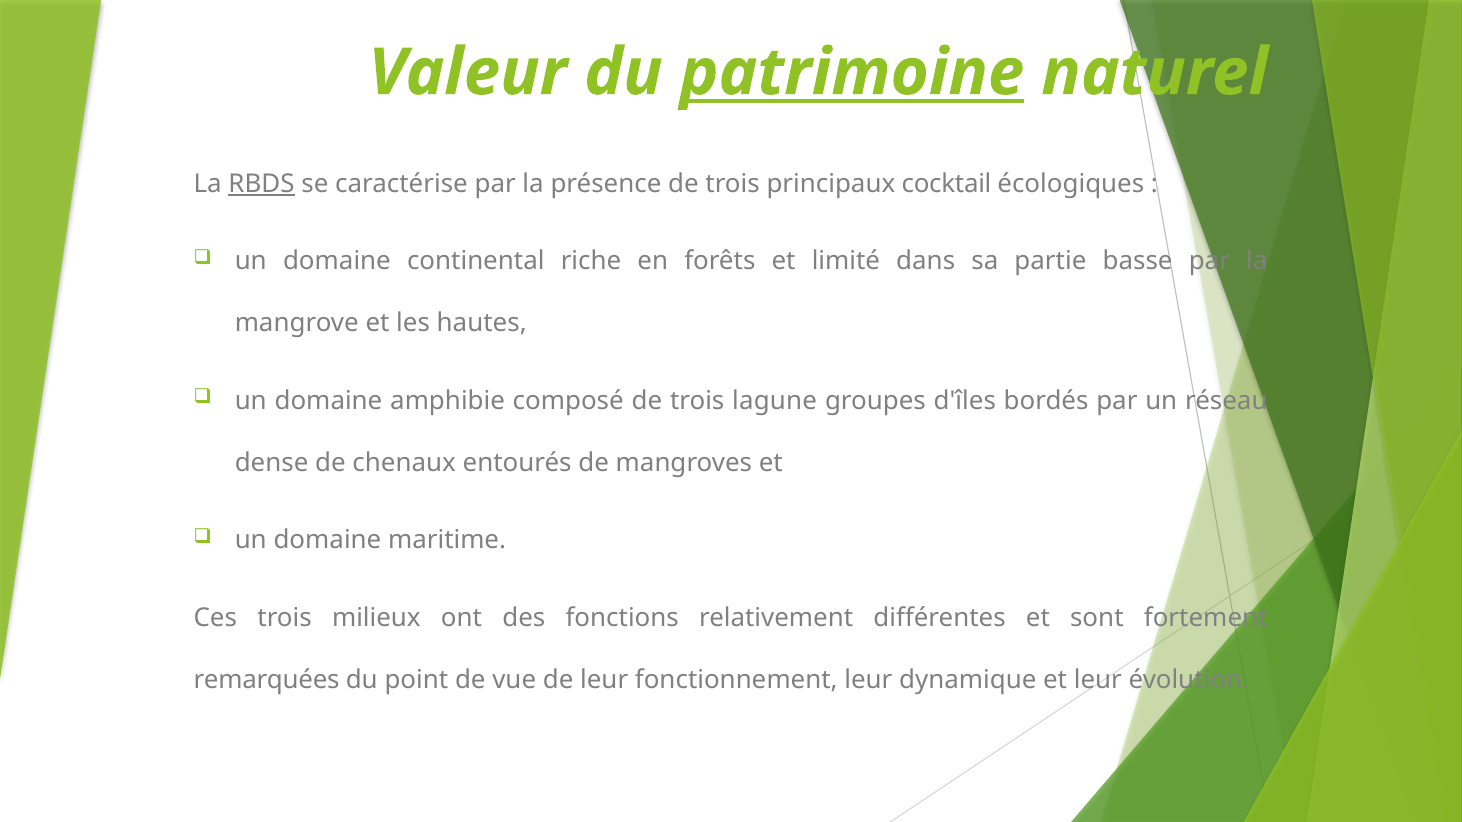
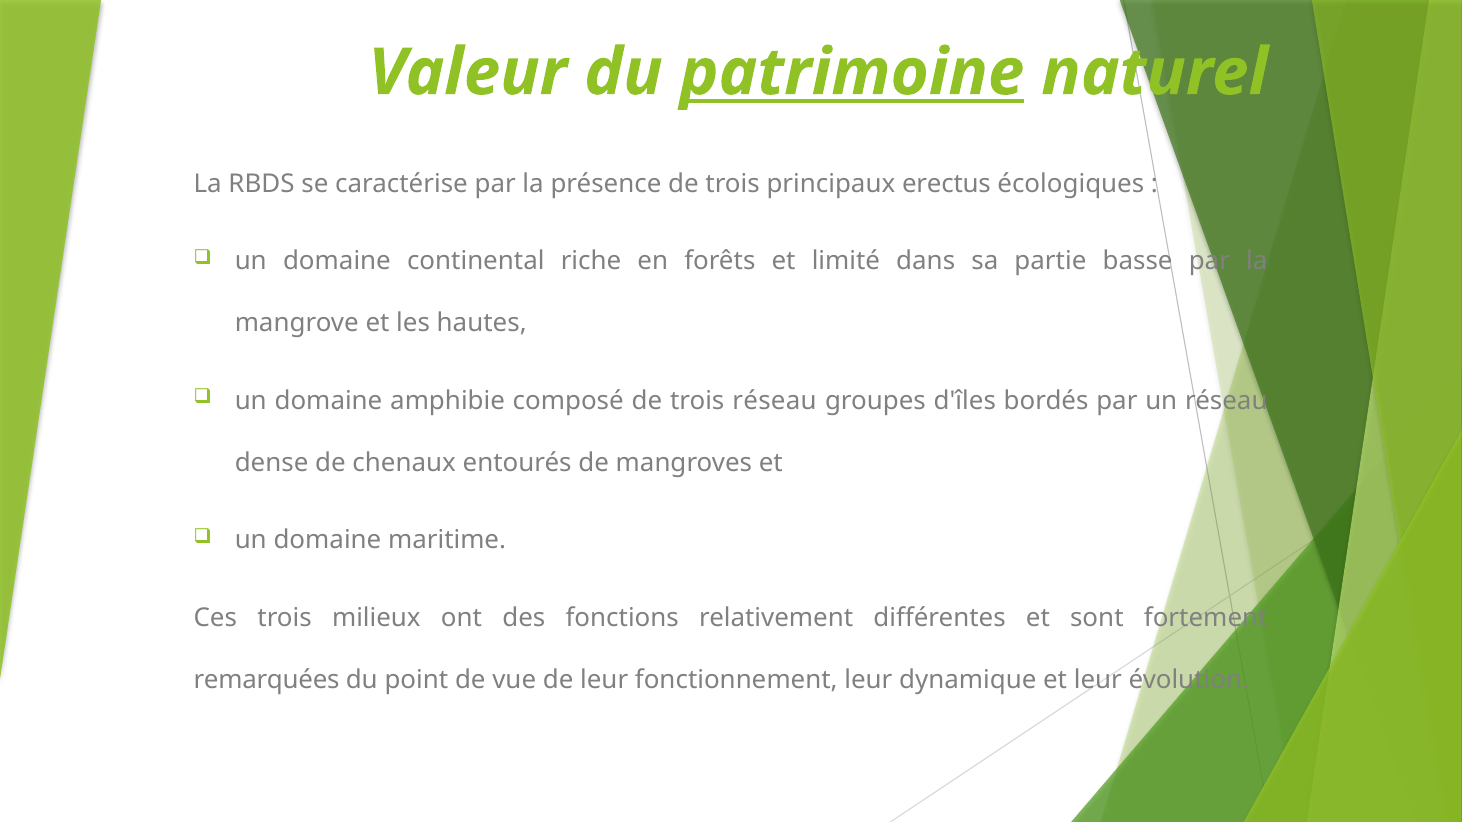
RBDS underline: present -> none
cocktail: cocktail -> erectus
trois lagune: lagune -> réseau
